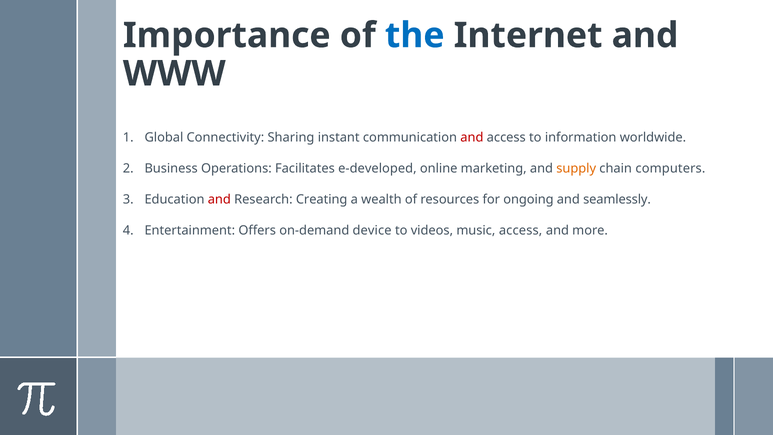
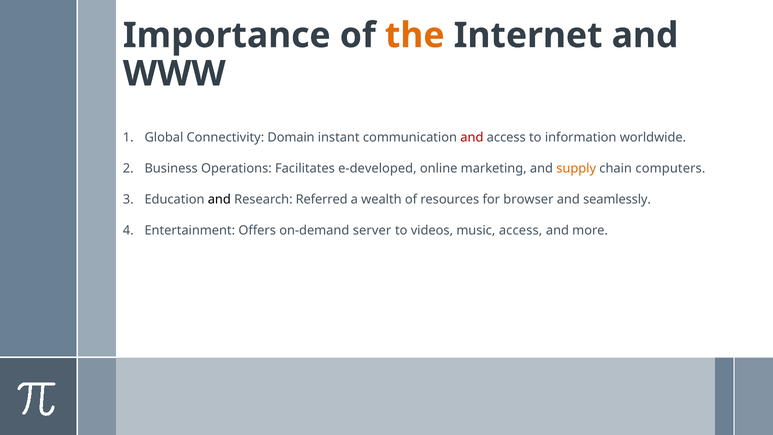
the colour: blue -> orange
Sharing: Sharing -> Domain
and at (219, 199) colour: red -> black
Creating: Creating -> Referred
ongoing: ongoing -> browser
device: device -> server
